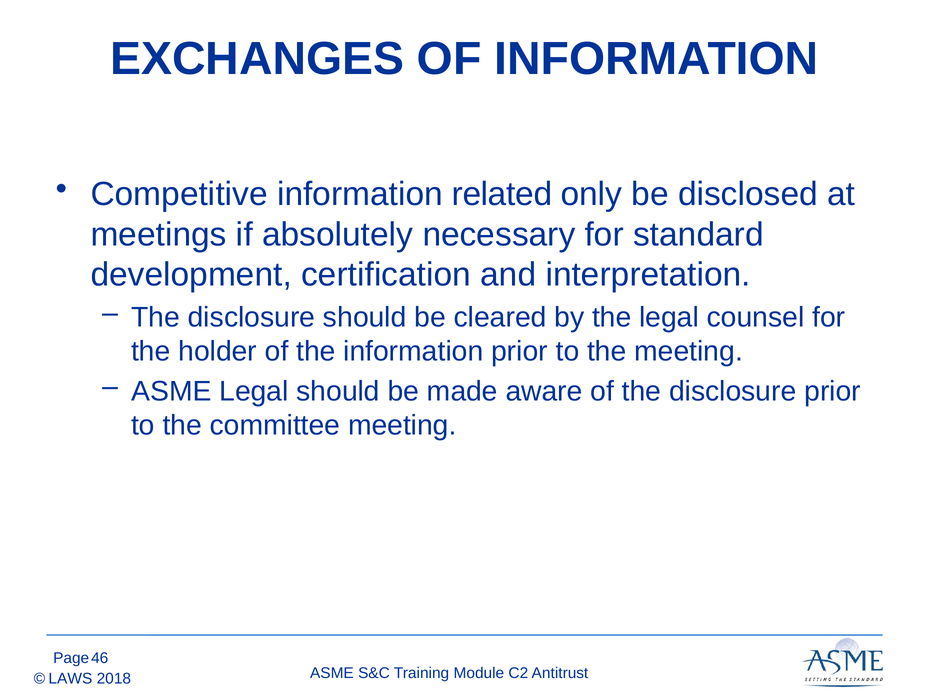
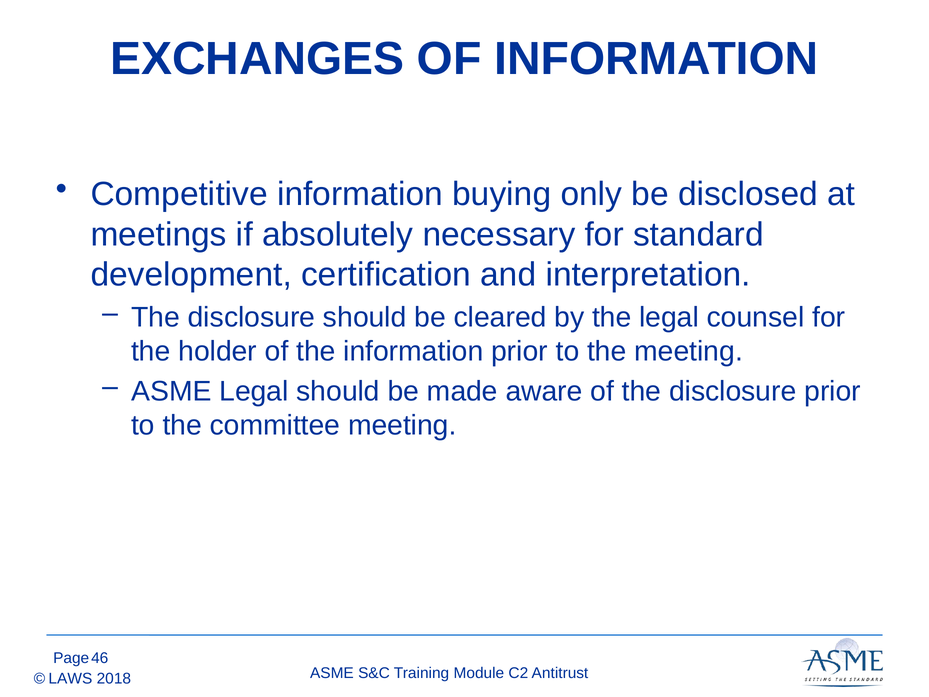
related: related -> buying
